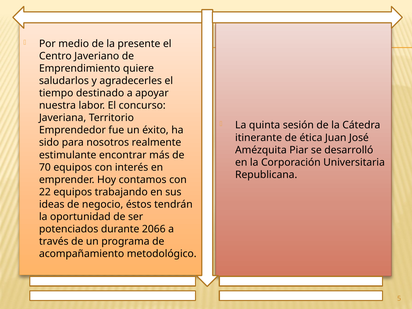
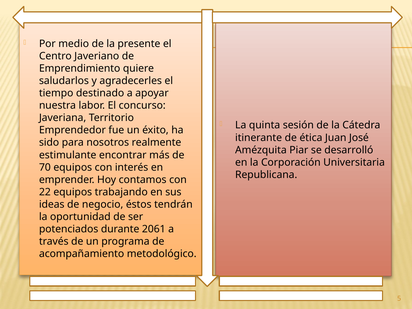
2066: 2066 -> 2061
